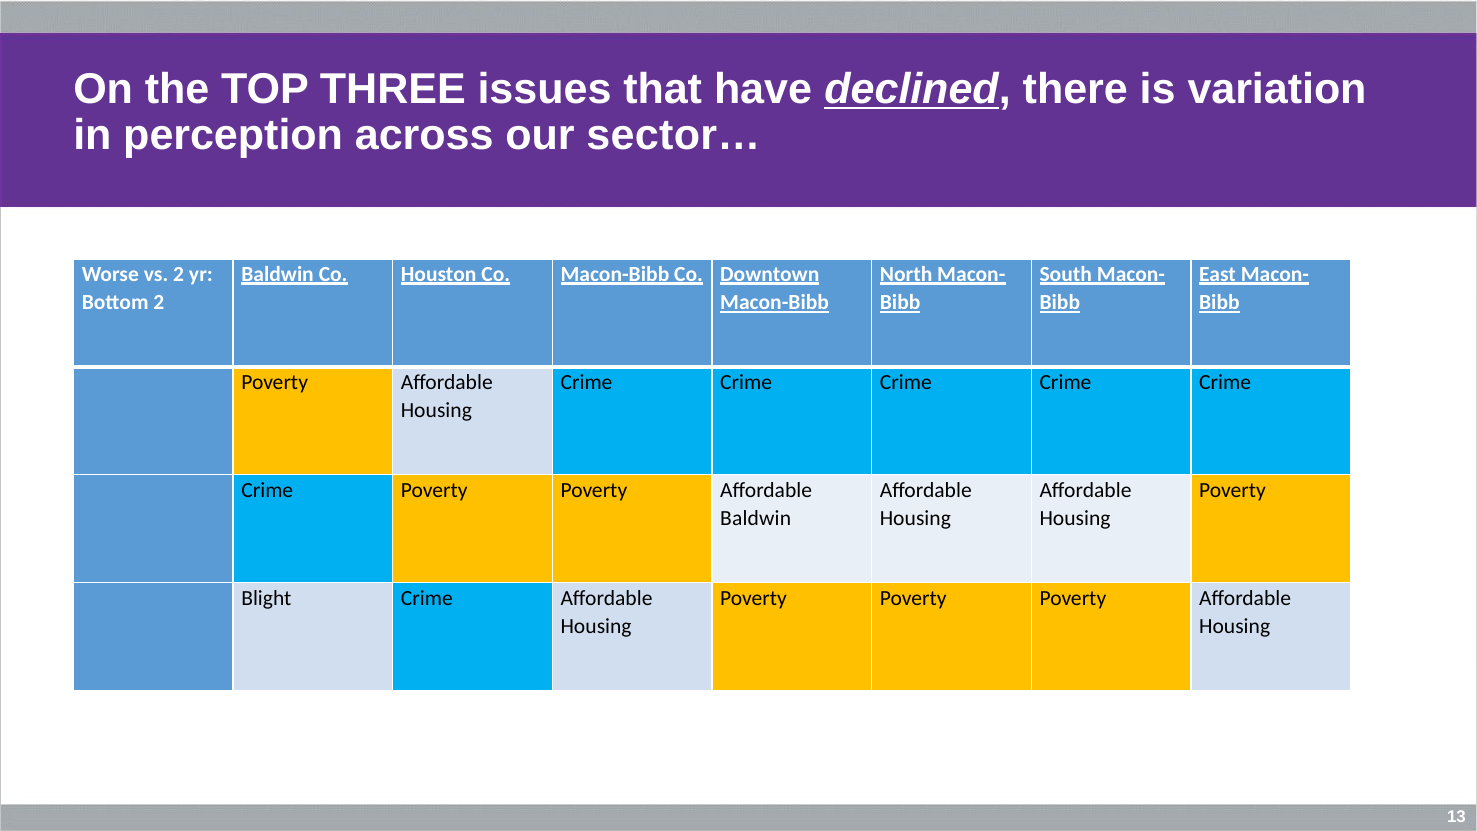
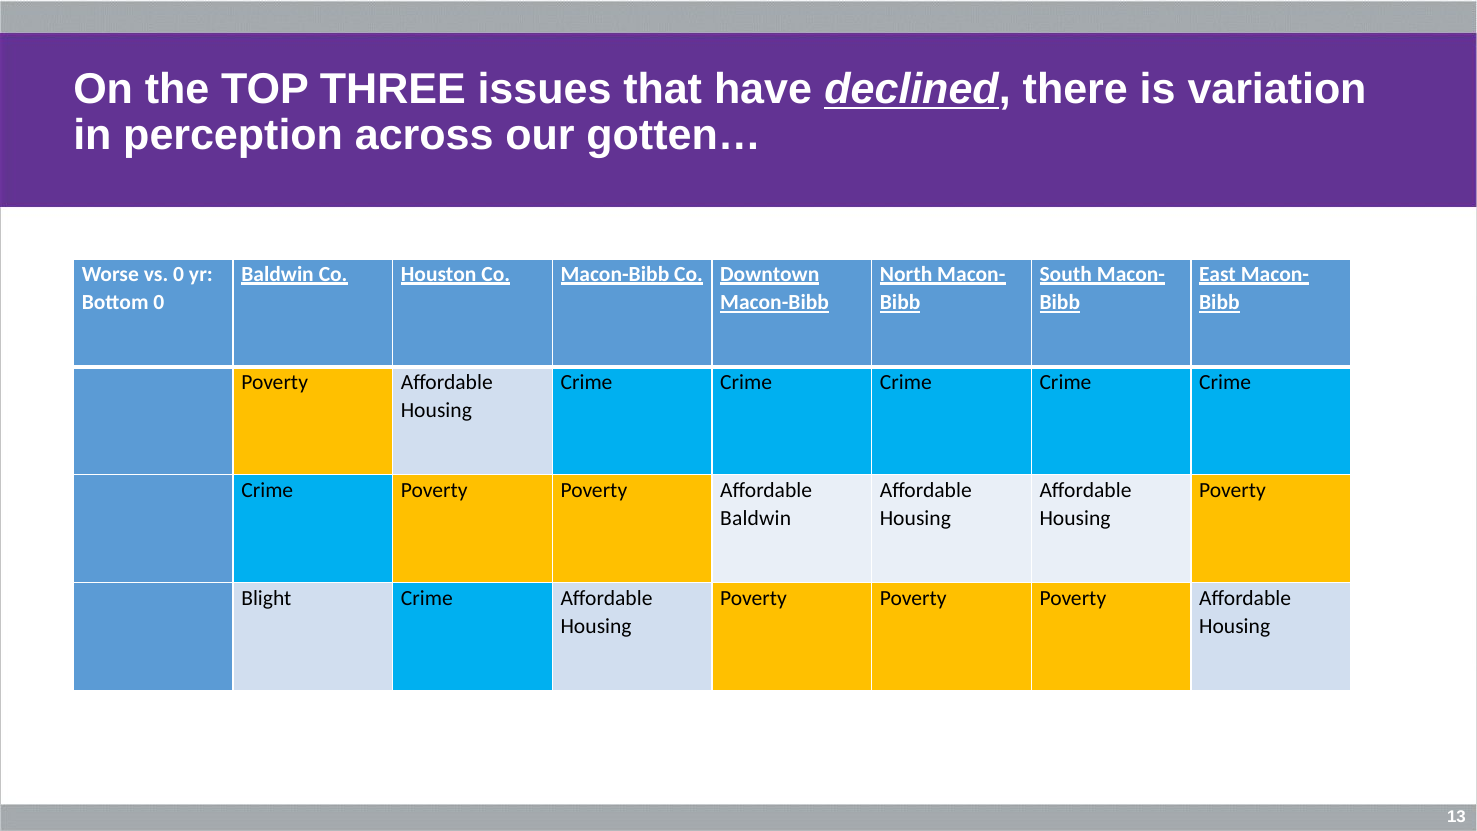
sector…: sector… -> gotten…
vs 2: 2 -> 0
Bottom 2: 2 -> 0
